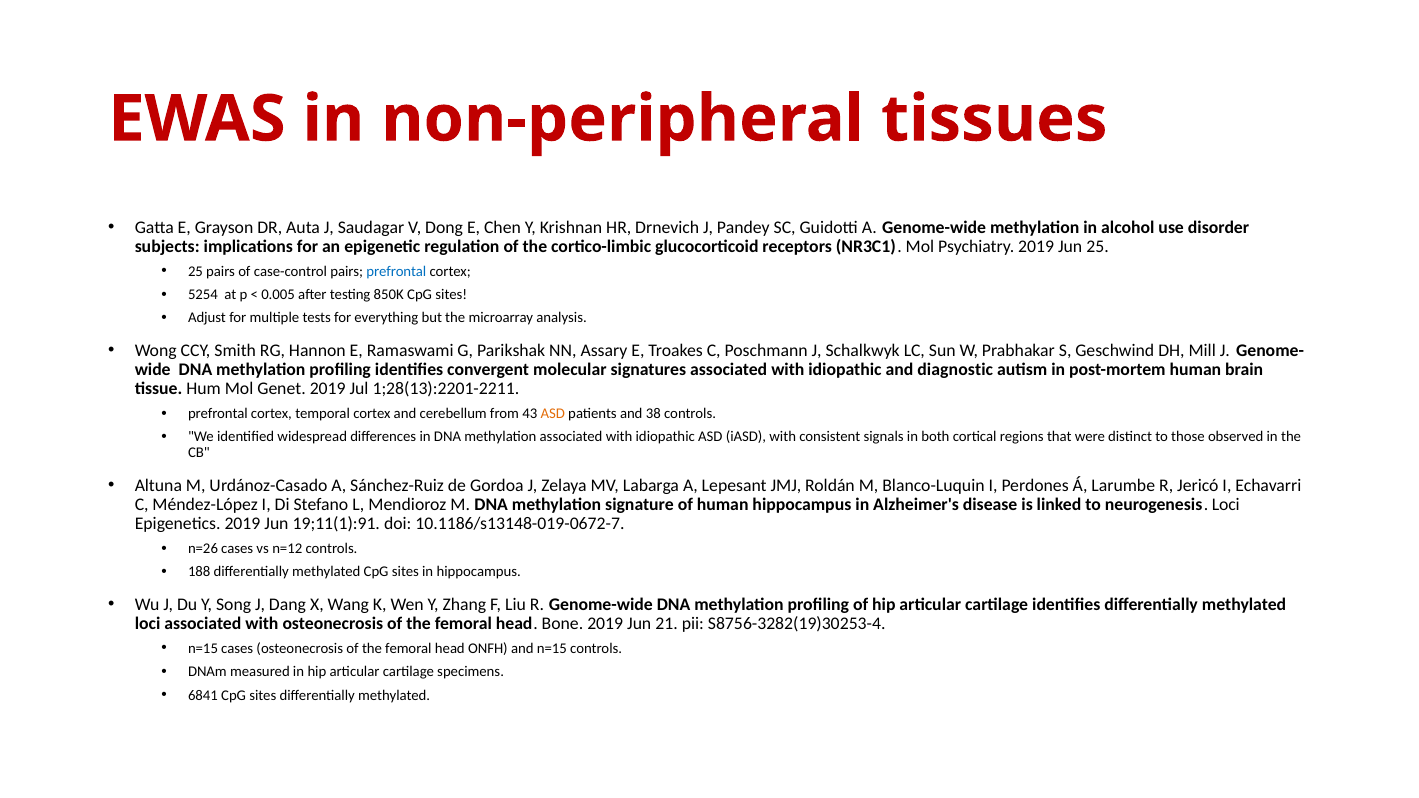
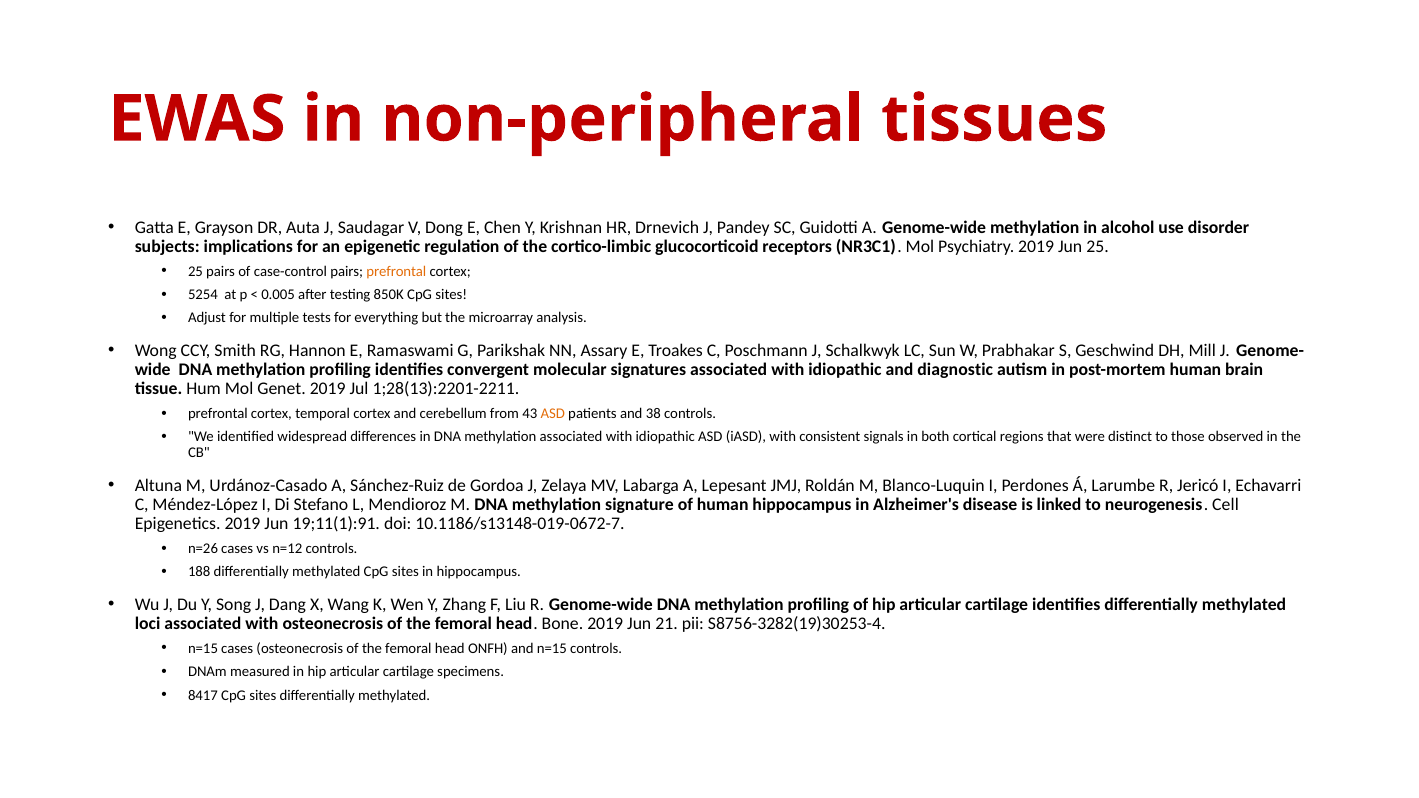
prefrontal at (396, 271) colour: blue -> orange
neurogenesis Loci: Loci -> Cell
6841: 6841 -> 8417
